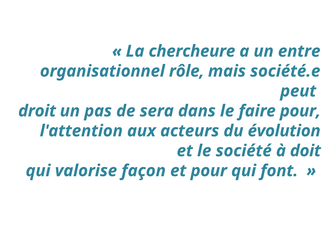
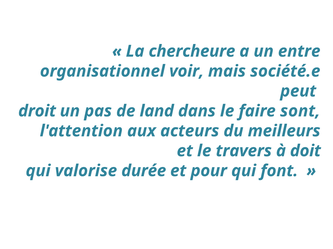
rôle: rôle -> voir
sera: sera -> land
faire pour: pour -> sont
évolution: évolution -> meilleurs
société: société -> travers
façon: façon -> durée
